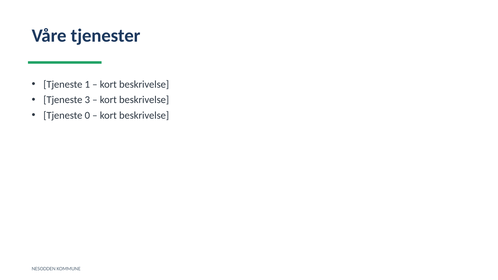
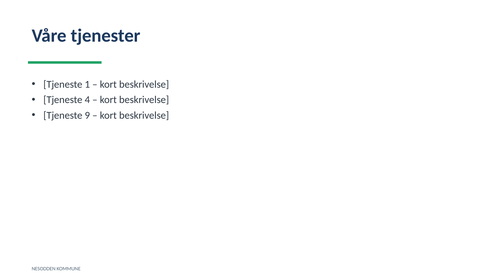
3: 3 -> 4
0: 0 -> 9
